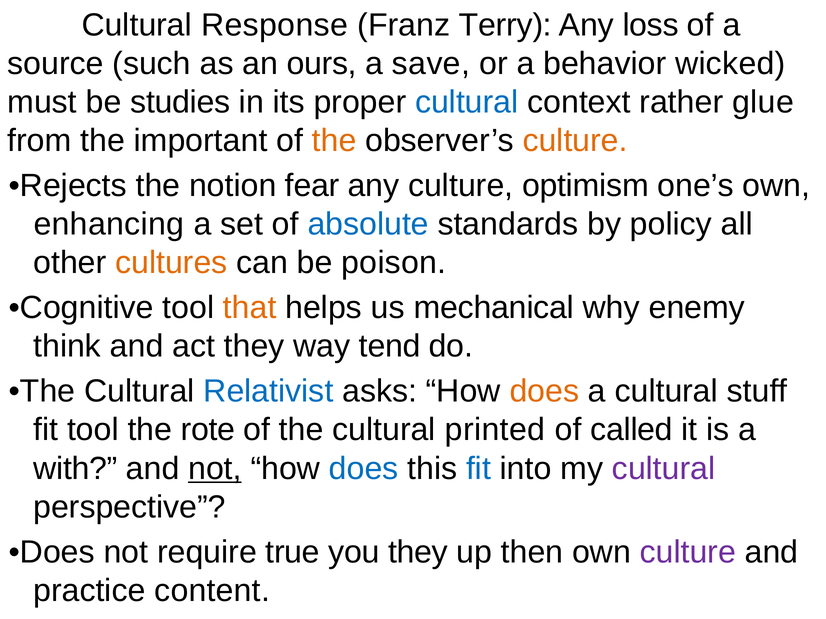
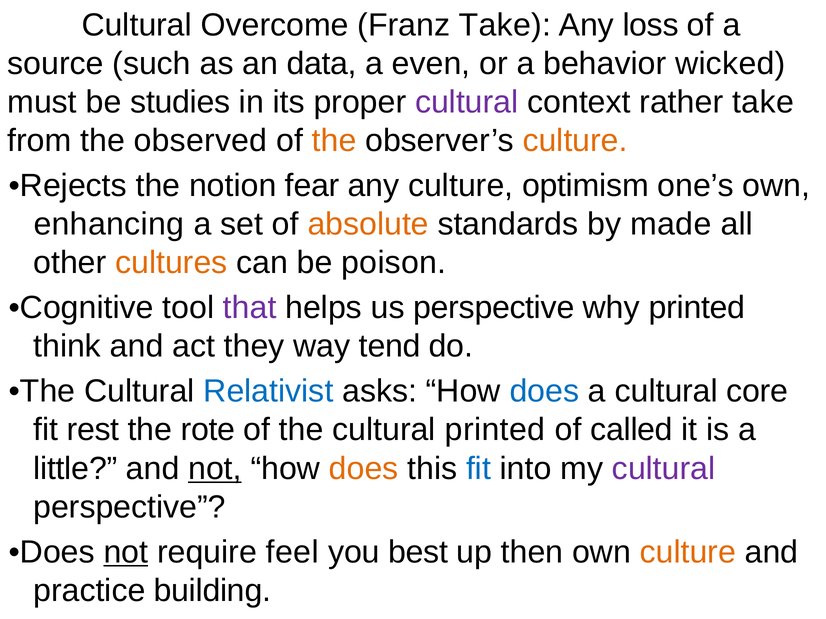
Response: Response -> Overcome
Franz Terry: Terry -> Take
ours: ours -> data
save: save -> even
cultural at (467, 102) colour: blue -> purple
rather glue: glue -> take
important: important -> observed
absolute colour: blue -> orange
policy: policy -> made
that colour: orange -> purple
us mechanical: mechanical -> perspective
why enemy: enemy -> printed
does at (544, 392) colour: orange -> blue
stuff: stuff -> core
fit tool: tool -> rest
with: with -> little
does at (364, 469) colour: blue -> orange
not at (126, 552) underline: none -> present
true: true -> feel
you they: they -> best
culture at (688, 552) colour: purple -> orange
content: content -> building
